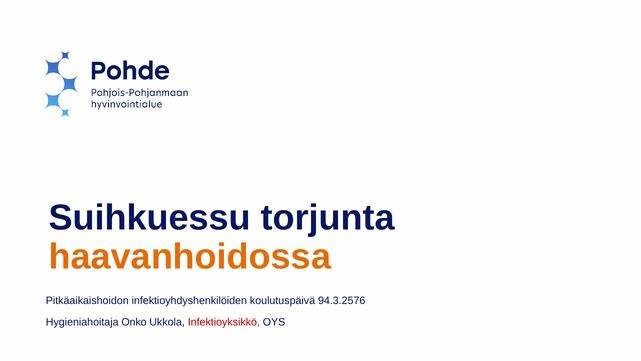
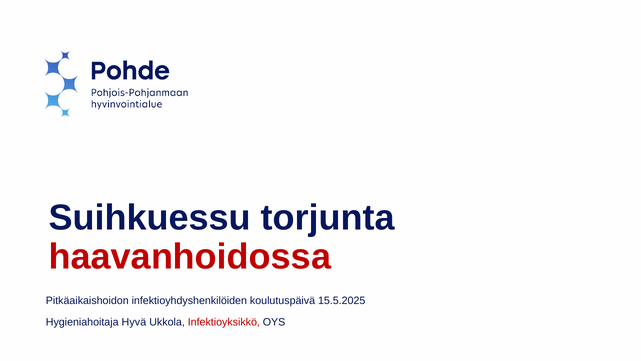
haavanhoidossa colour: orange -> red
94.3.2576: 94.3.2576 -> 15.5.2025
Onko: Onko -> Hyvä
